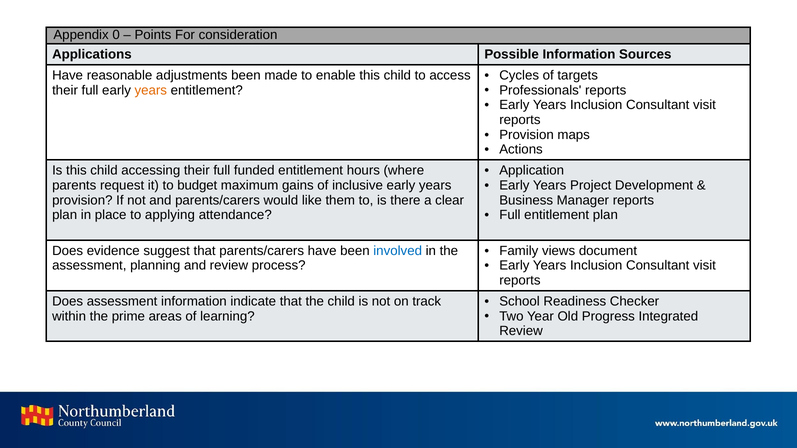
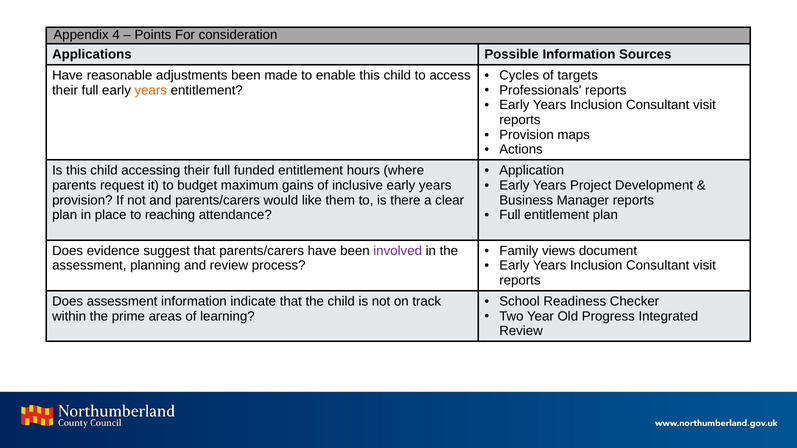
0: 0 -> 4
applying: applying -> reaching
involved colour: blue -> purple
